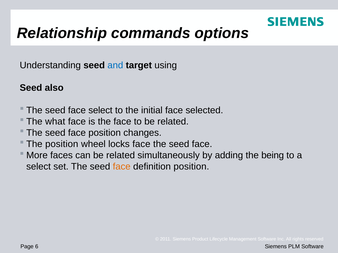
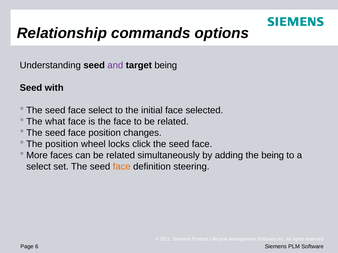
and colour: blue -> purple
target using: using -> being
also: also -> with
locks face: face -> click
definition position: position -> steering
